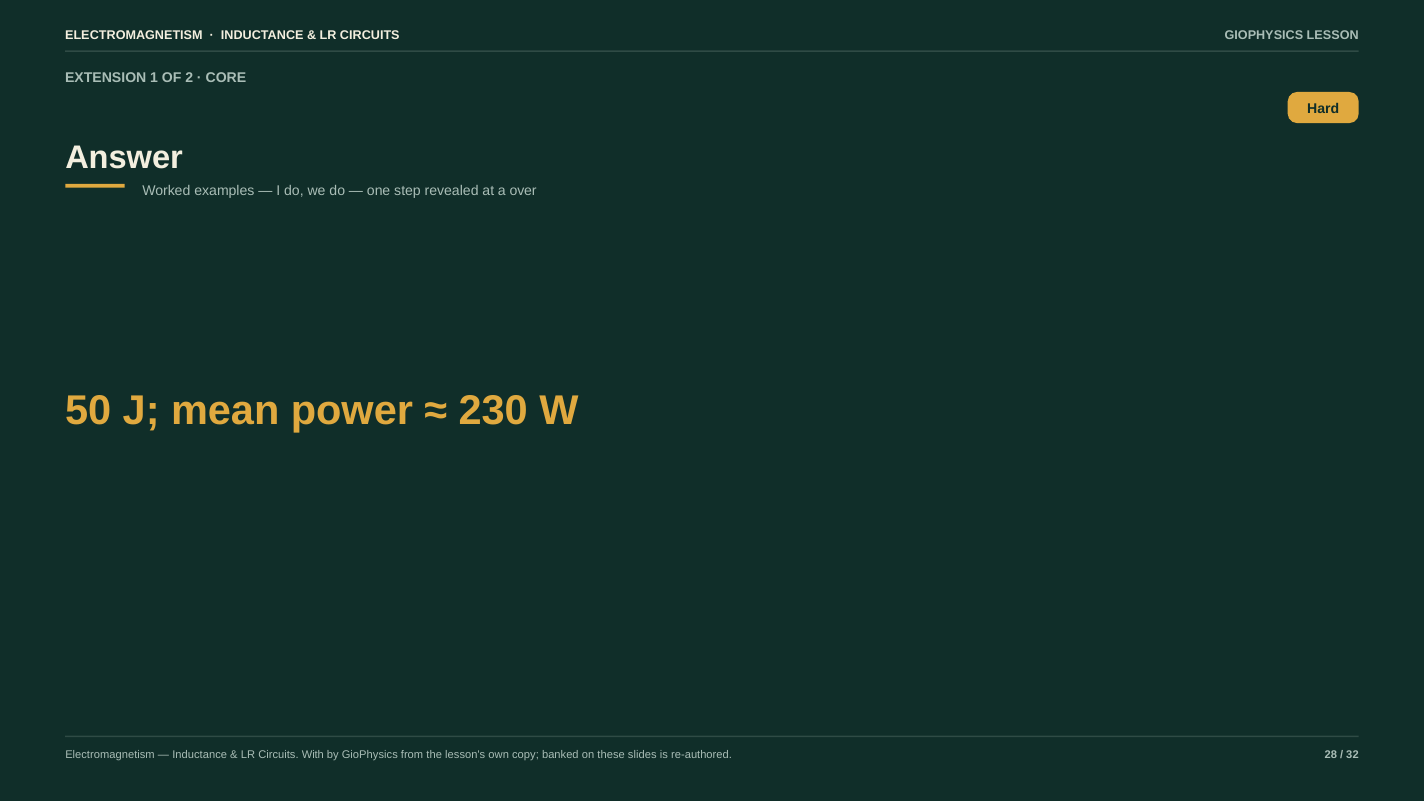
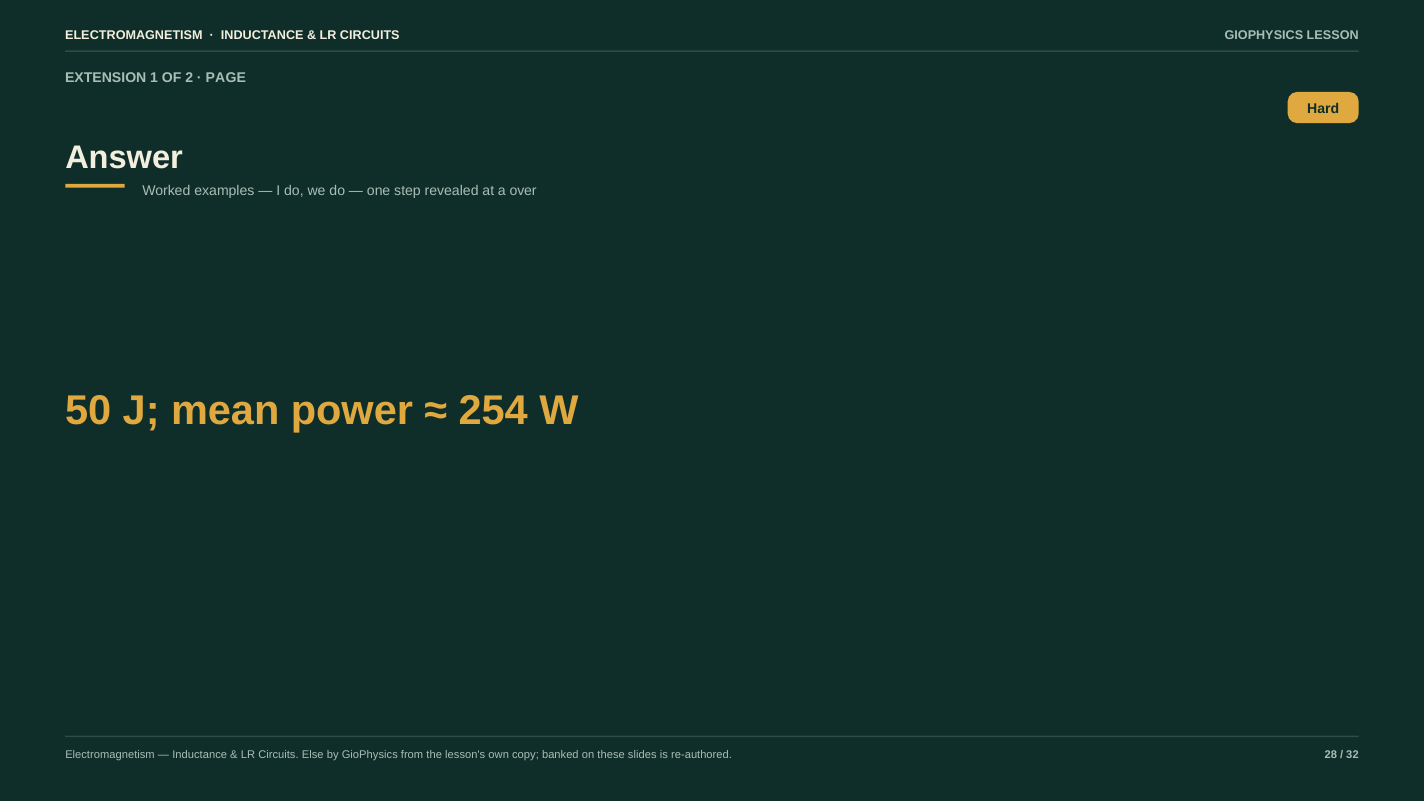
CORE: CORE -> PAGE
230: 230 -> 254
With: With -> Else
